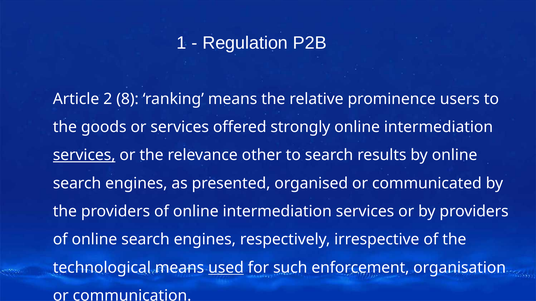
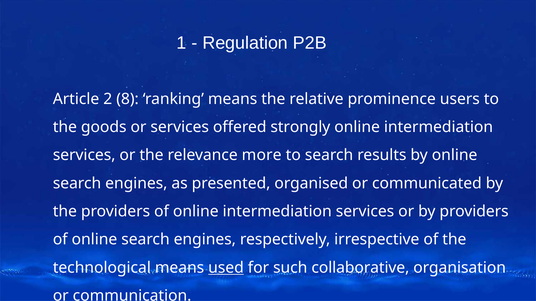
services at (84, 155) underline: present -> none
other: other -> more
enforcement: enforcement -> collaborative
